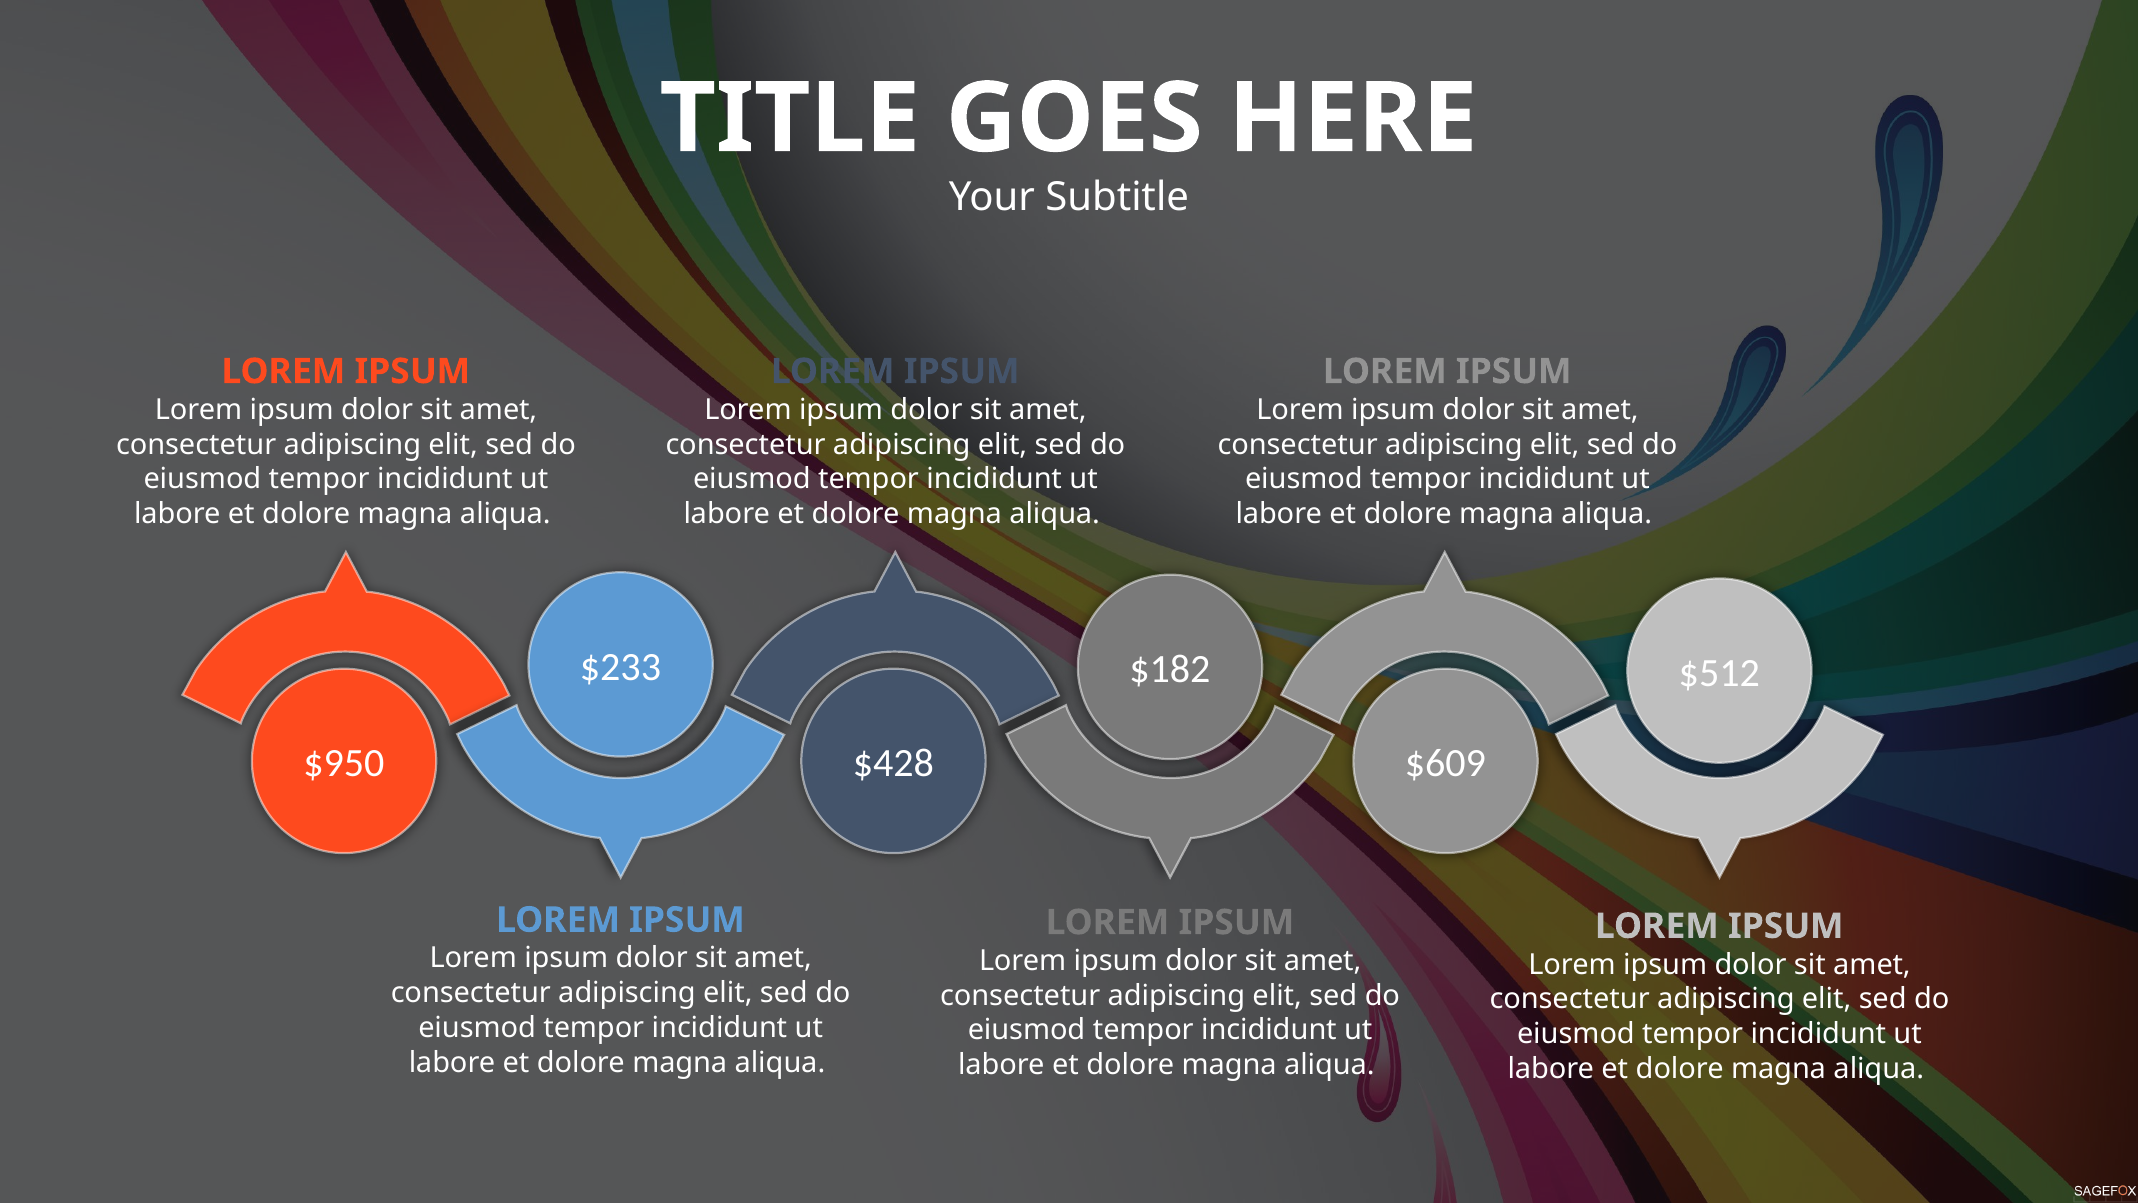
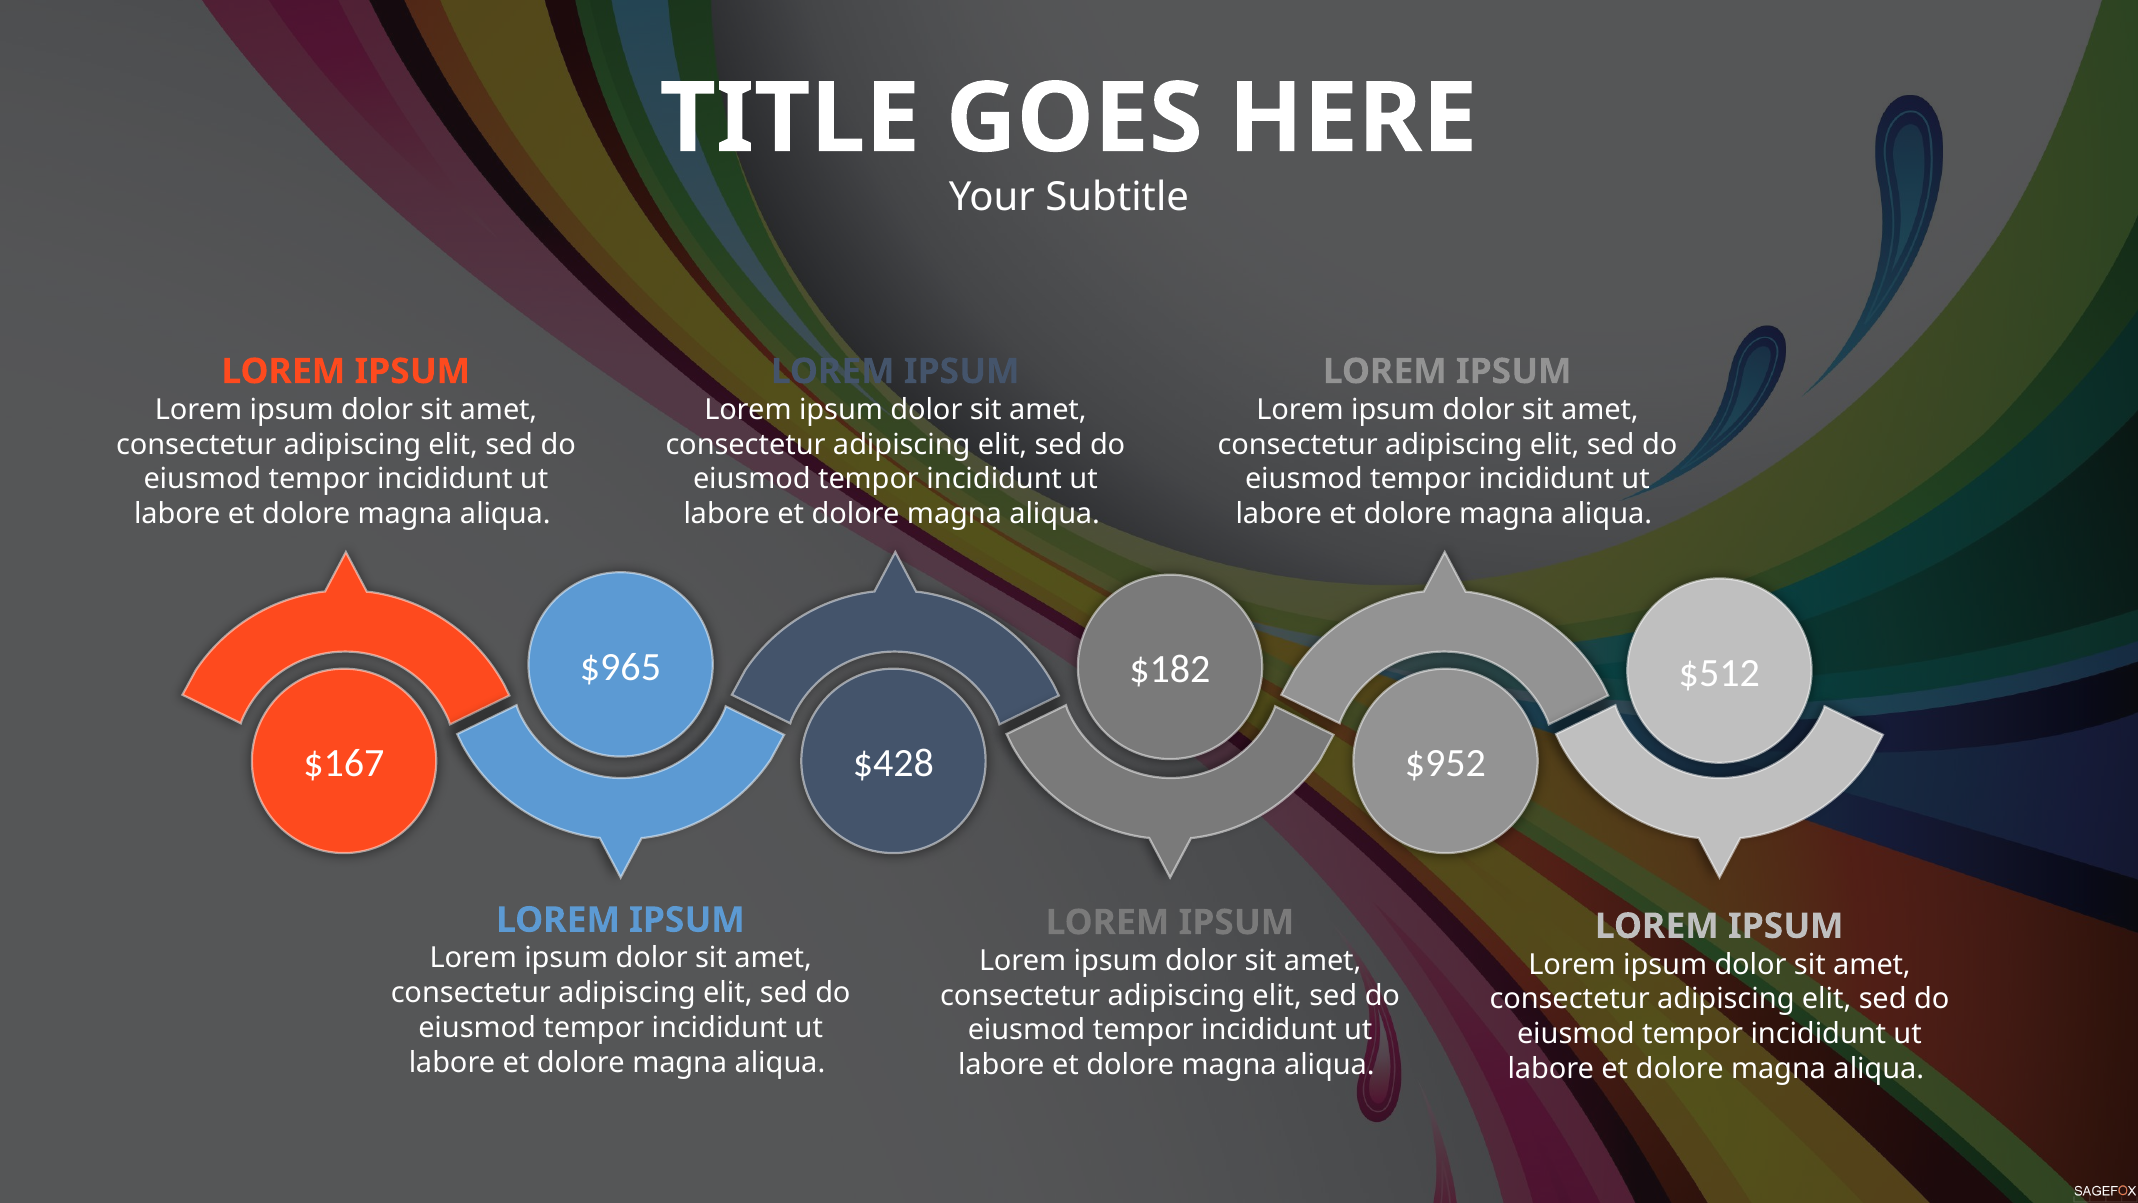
$233: $233 -> $965
$950: $950 -> $167
$609: $609 -> $952
